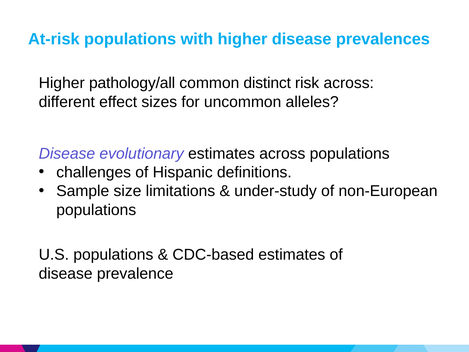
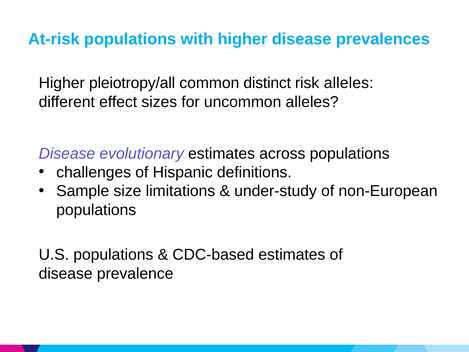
pathology/all: pathology/all -> pleiotropy/all
risk across: across -> alleles
